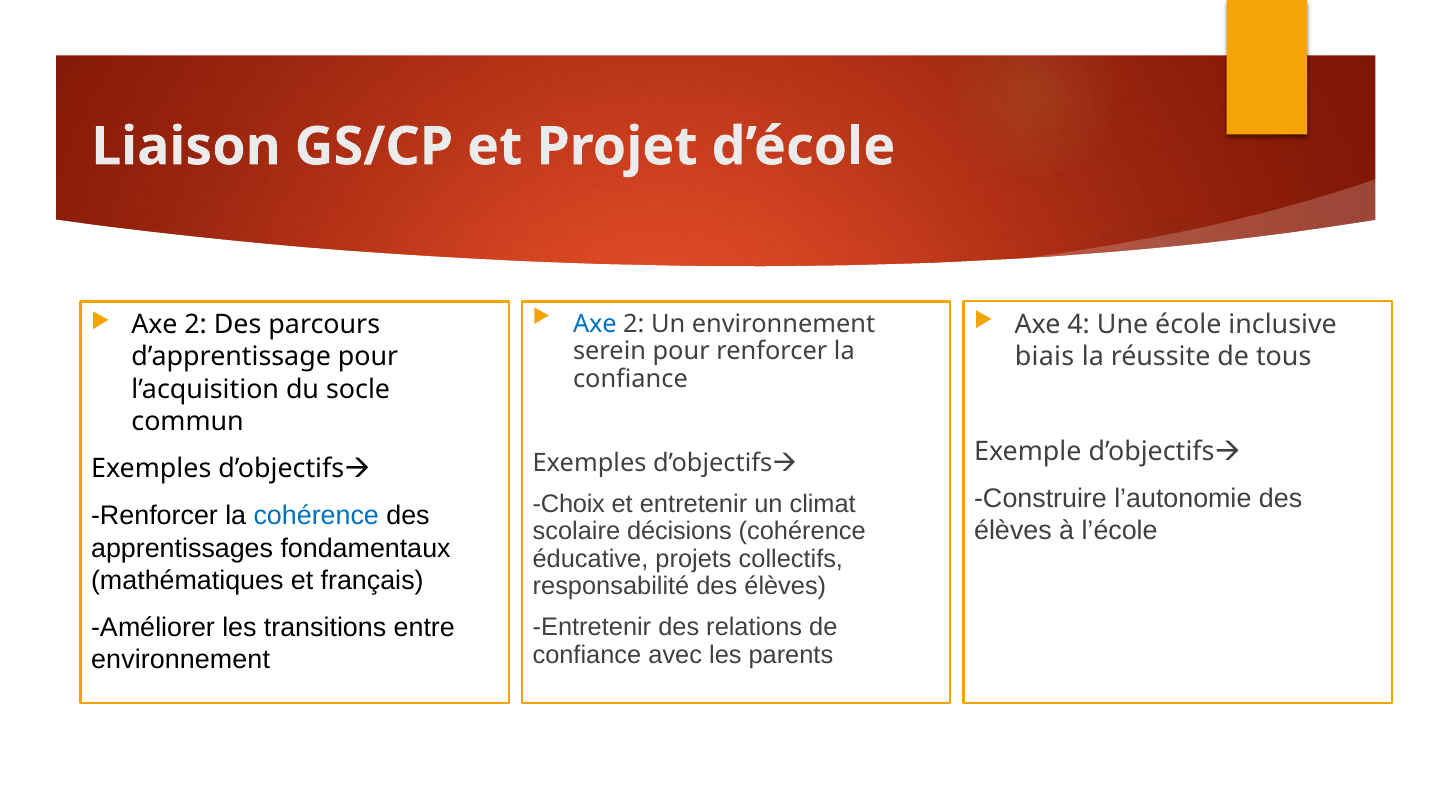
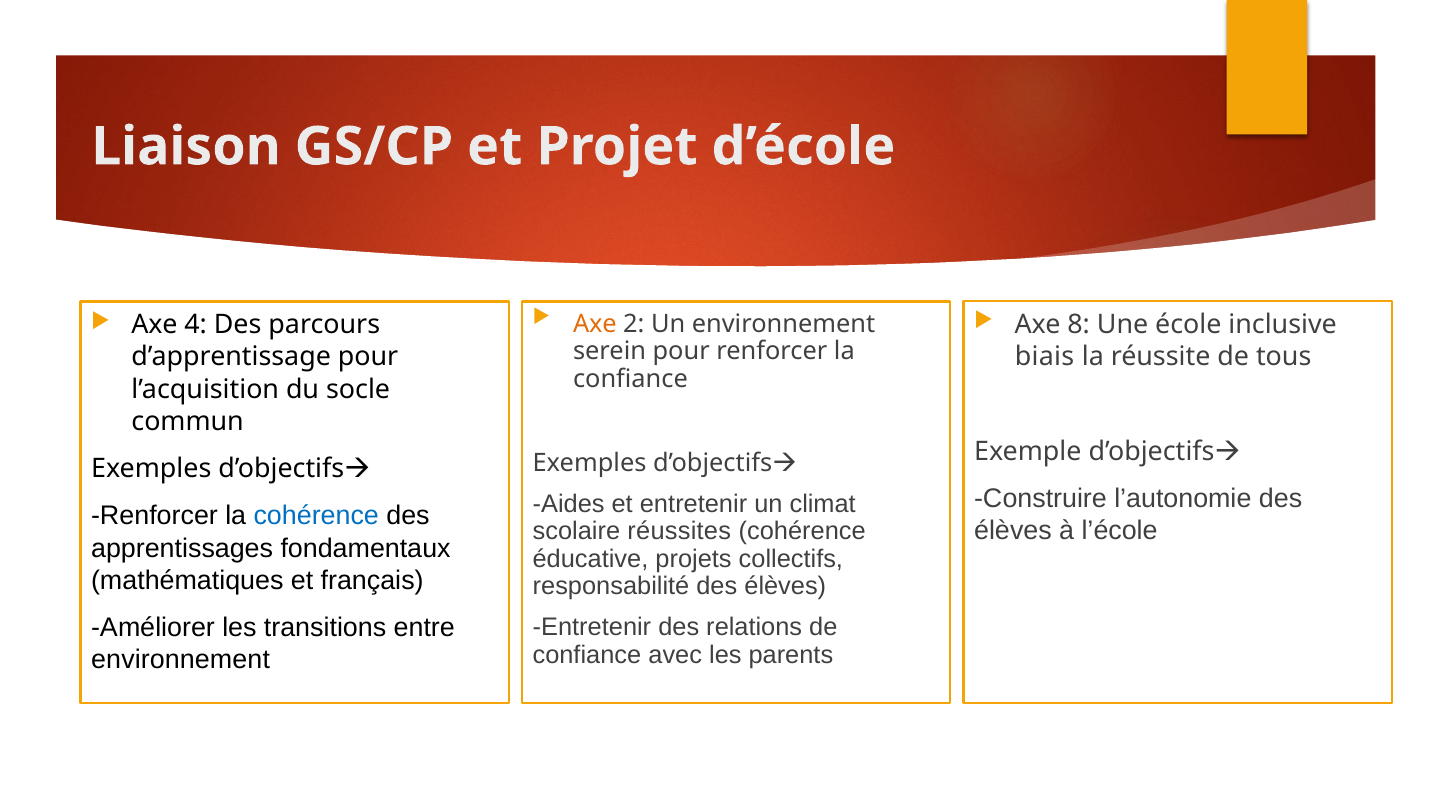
Axe at (595, 324) colour: blue -> orange
4: 4 -> 8
2 at (196, 325): 2 -> 4
Choix: Choix -> Aides
décisions: décisions -> réussites
